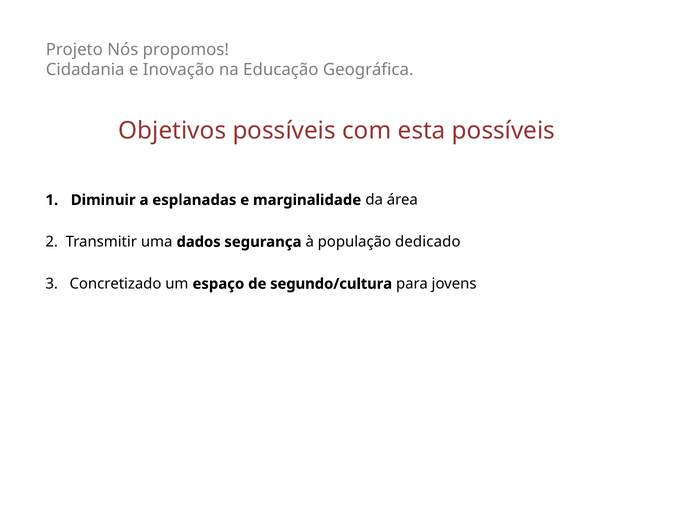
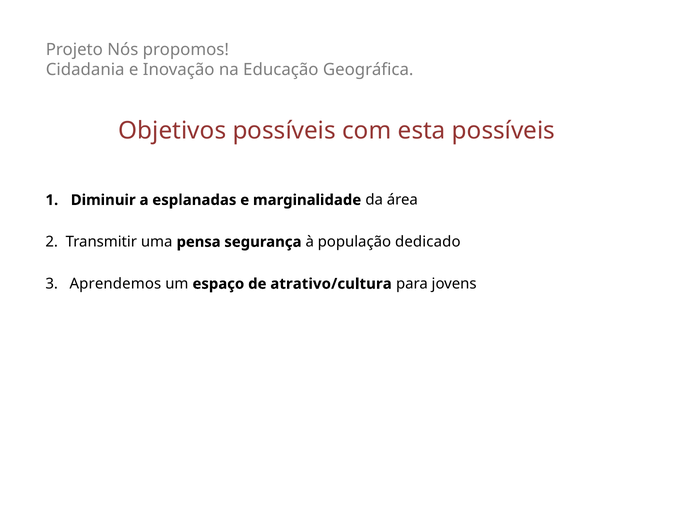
dados: dados -> pensa
Concretizado: Concretizado -> Aprendemos
segundo/cultura: segundo/cultura -> atrativo/cultura
